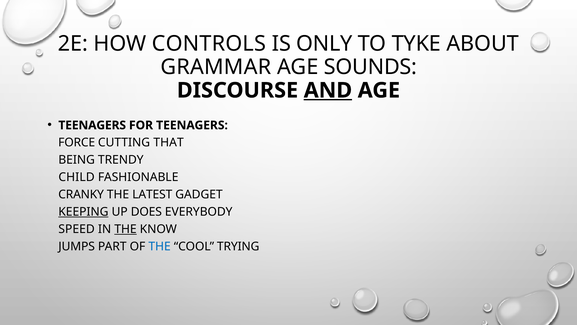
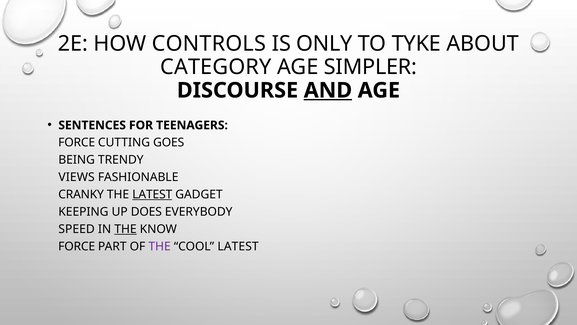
GRAMMAR: GRAMMAR -> CATEGORY
SOUNDS: SOUNDS -> SIMPLER
TEENAGERS at (92, 125): TEENAGERS -> SENTENCES
THAT: THAT -> GOES
CHILD: CHILD -> VIEWS
LATEST at (152, 194) underline: none -> present
KEEPING underline: present -> none
JUMPS at (77, 246): JUMPS -> FORCE
THE at (160, 246) colour: blue -> purple
COOL TRYING: TRYING -> LATEST
